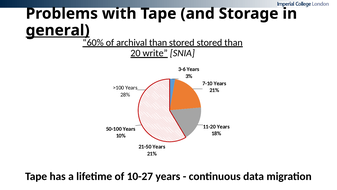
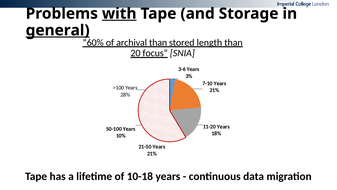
with underline: none -> present
stored stored: stored -> length
write: write -> focus
10-27: 10-27 -> 10-18
